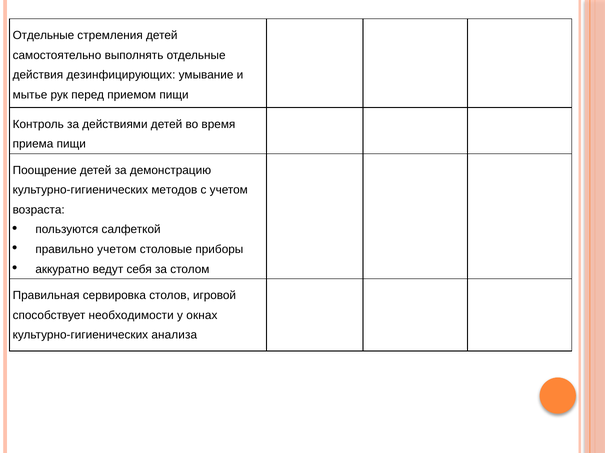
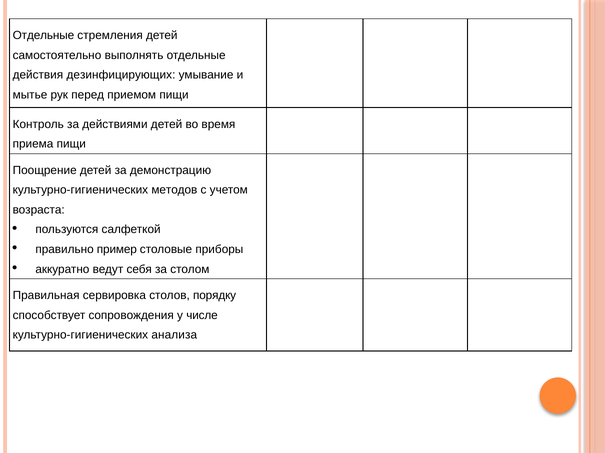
правильно учетом: учетом -> пример
игровой: игровой -> порядку
необходимости: необходимости -> сопровождения
окнах: окнах -> числе
